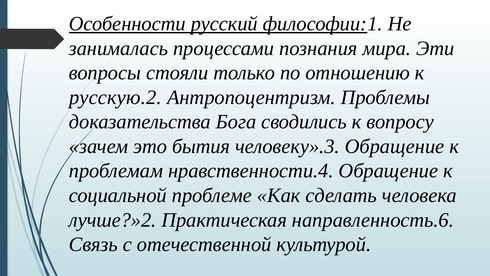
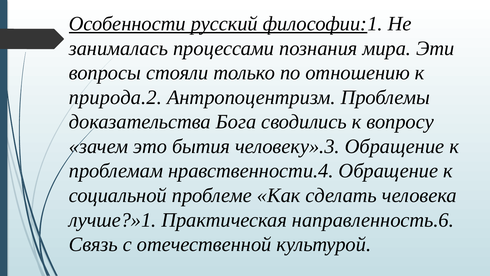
русскую.2: русскую.2 -> природа.2
лучше?»2: лучше?»2 -> лучше?»1
